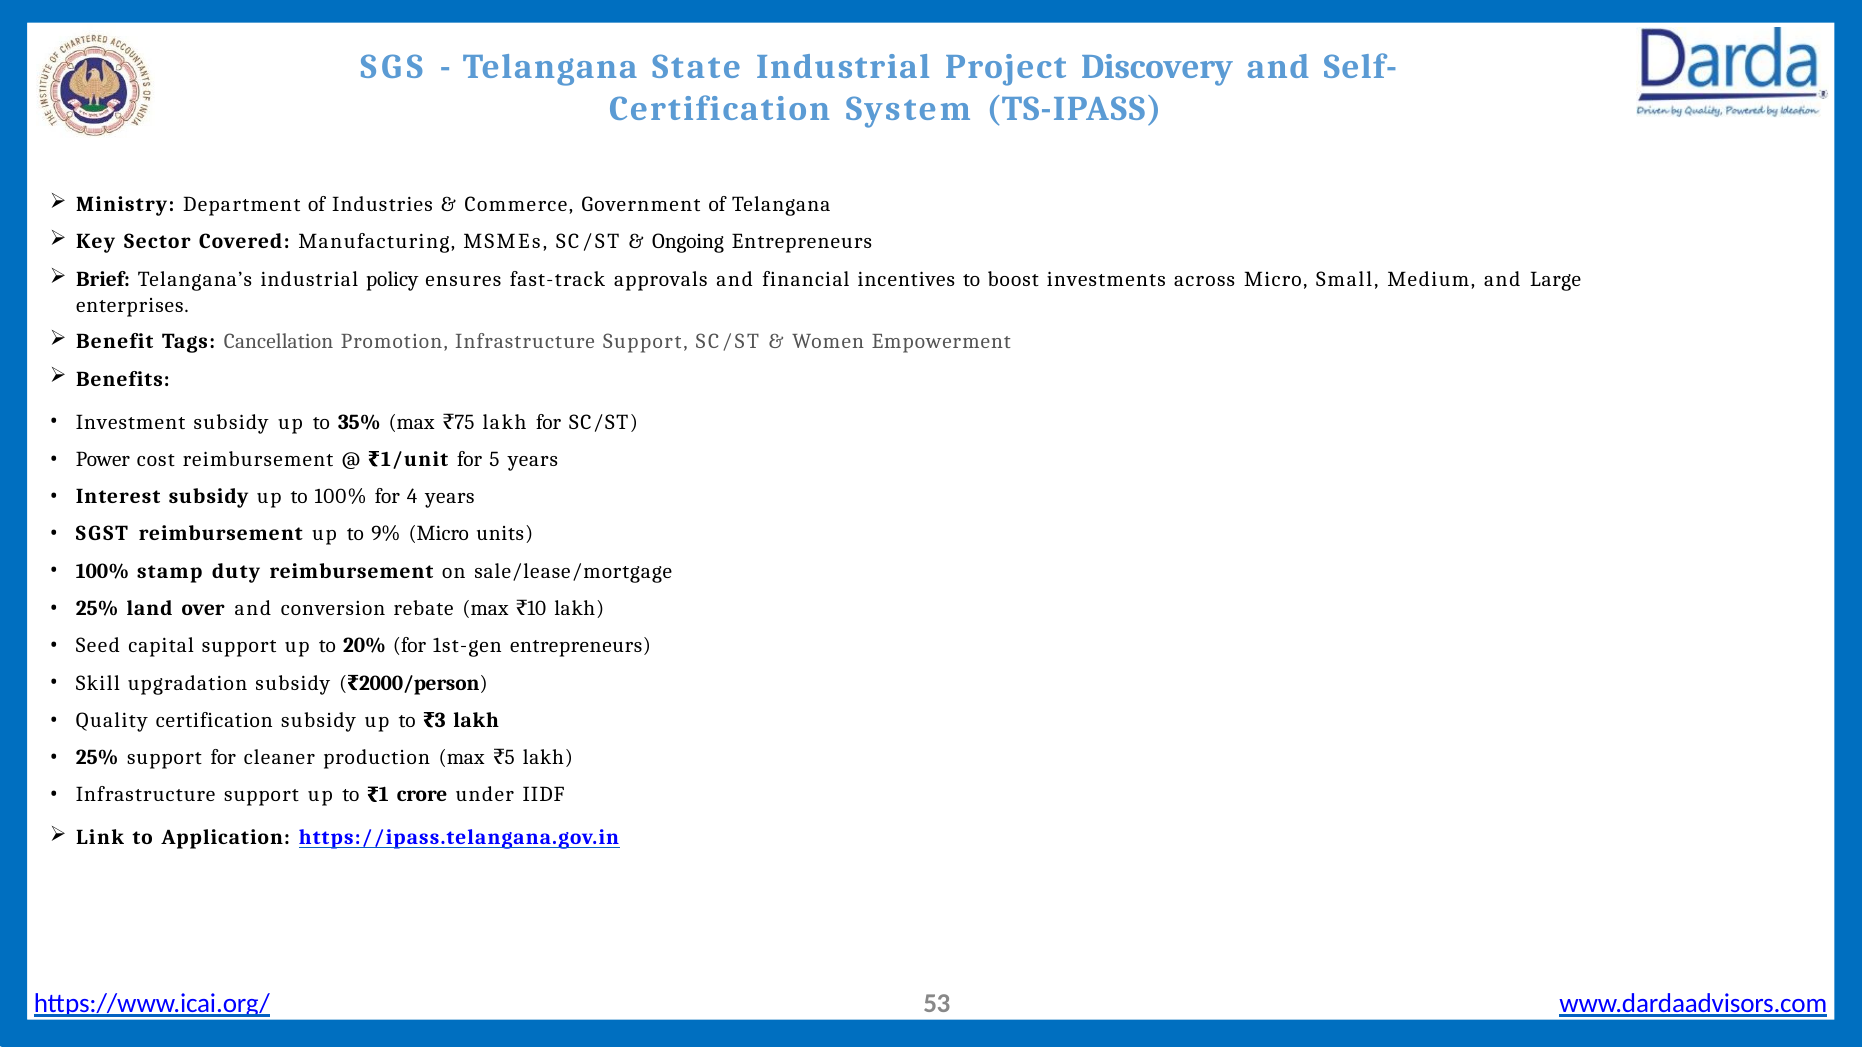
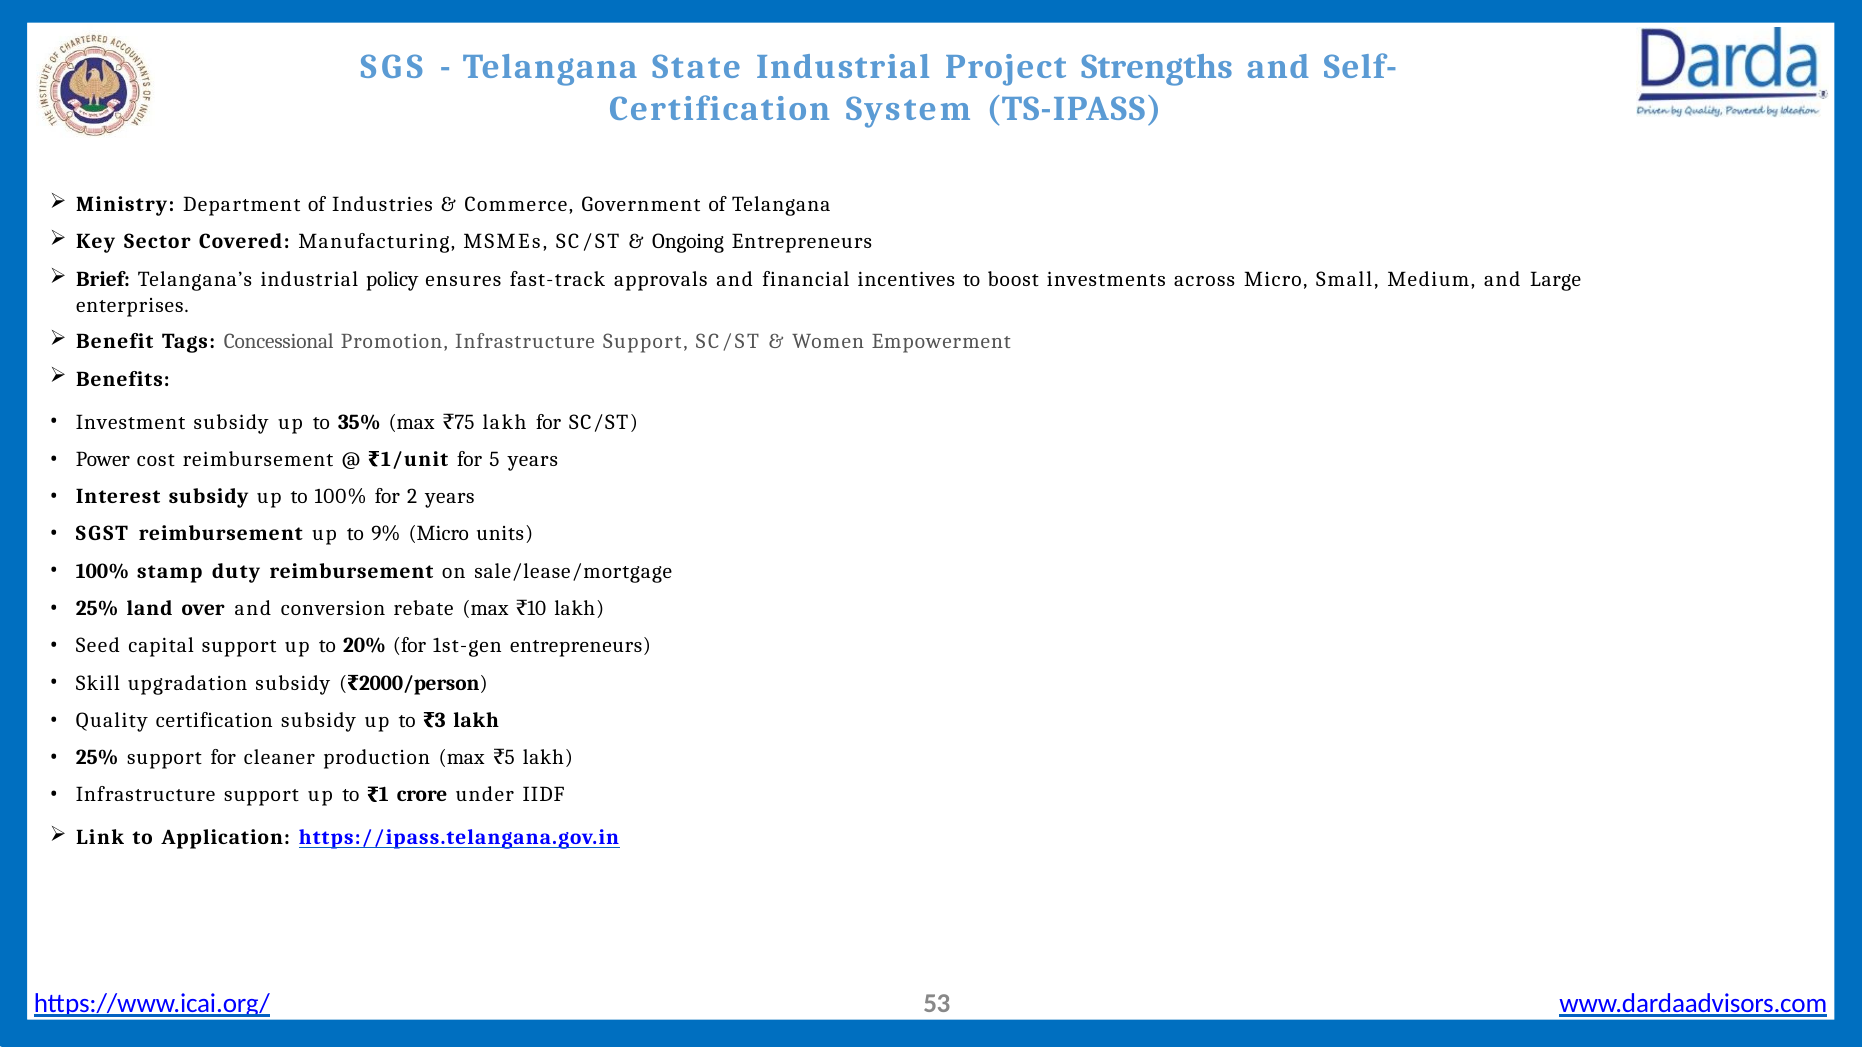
Discovery: Discovery -> Strengths
Cancellation: Cancellation -> Concessional
4: 4 -> 2
